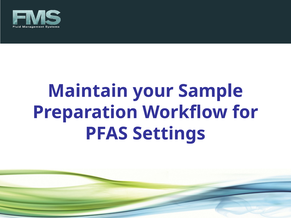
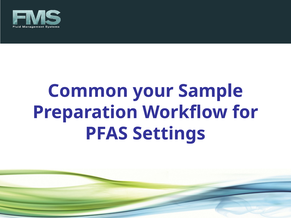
Maintain: Maintain -> Common
